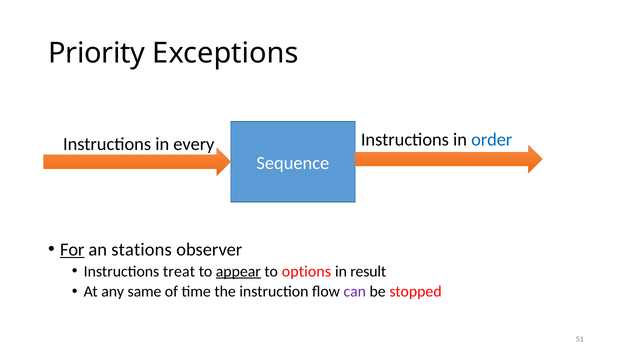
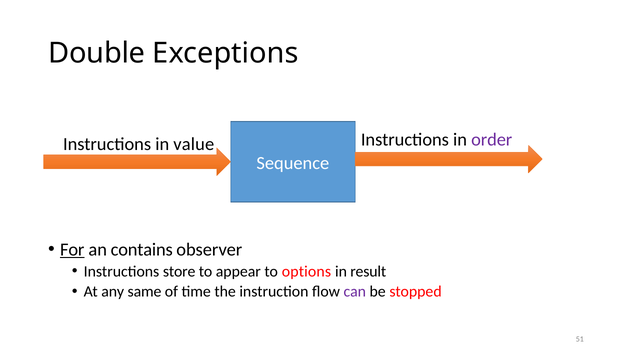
Priority: Priority -> Double
every: every -> value
order colour: blue -> purple
stations: stations -> contains
treat: treat -> store
appear underline: present -> none
